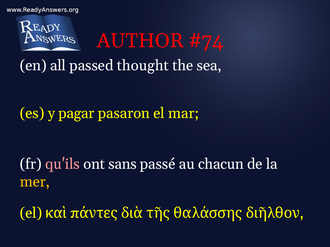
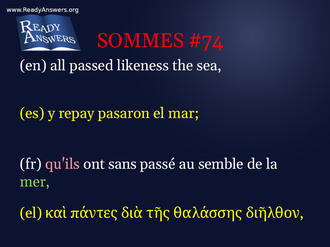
AUTHOR: AUTHOR -> SOMMES
thought: thought -> likeness
pagar: pagar -> repay
chacun: chacun -> semble
mer colour: yellow -> light green
